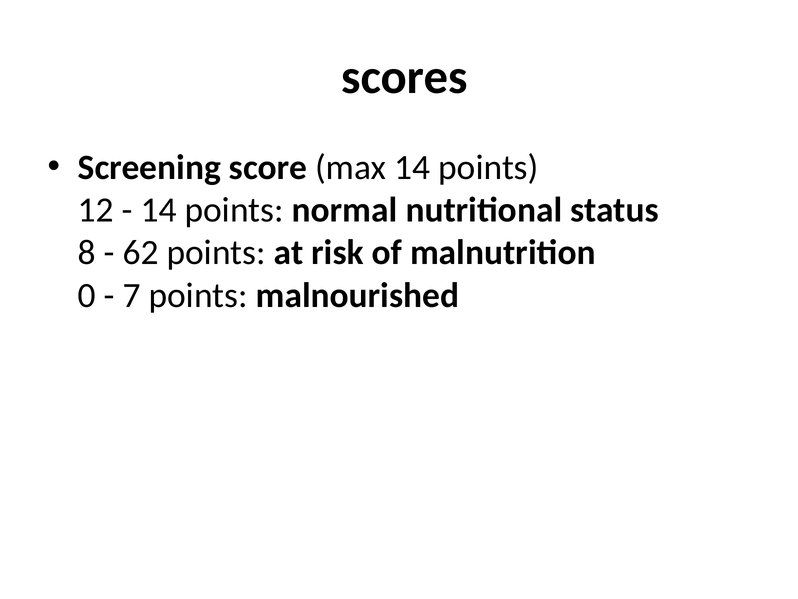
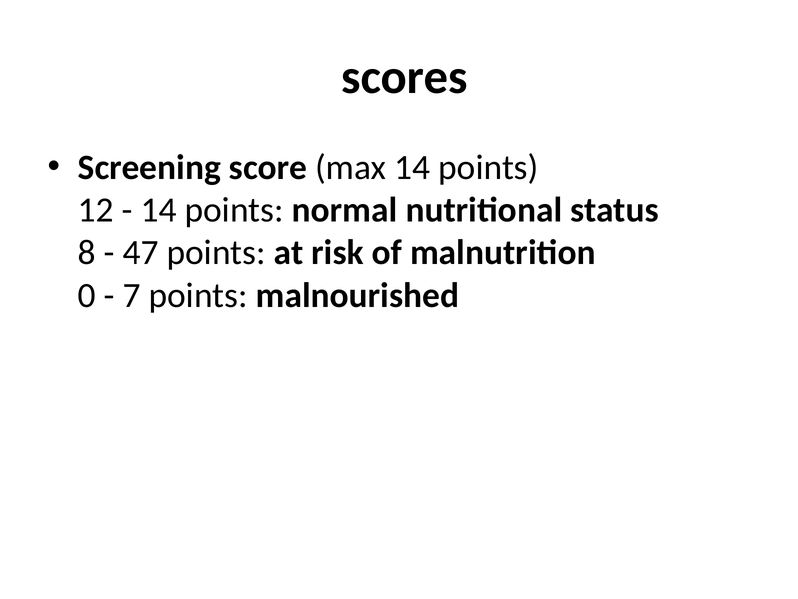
62: 62 -> 47
